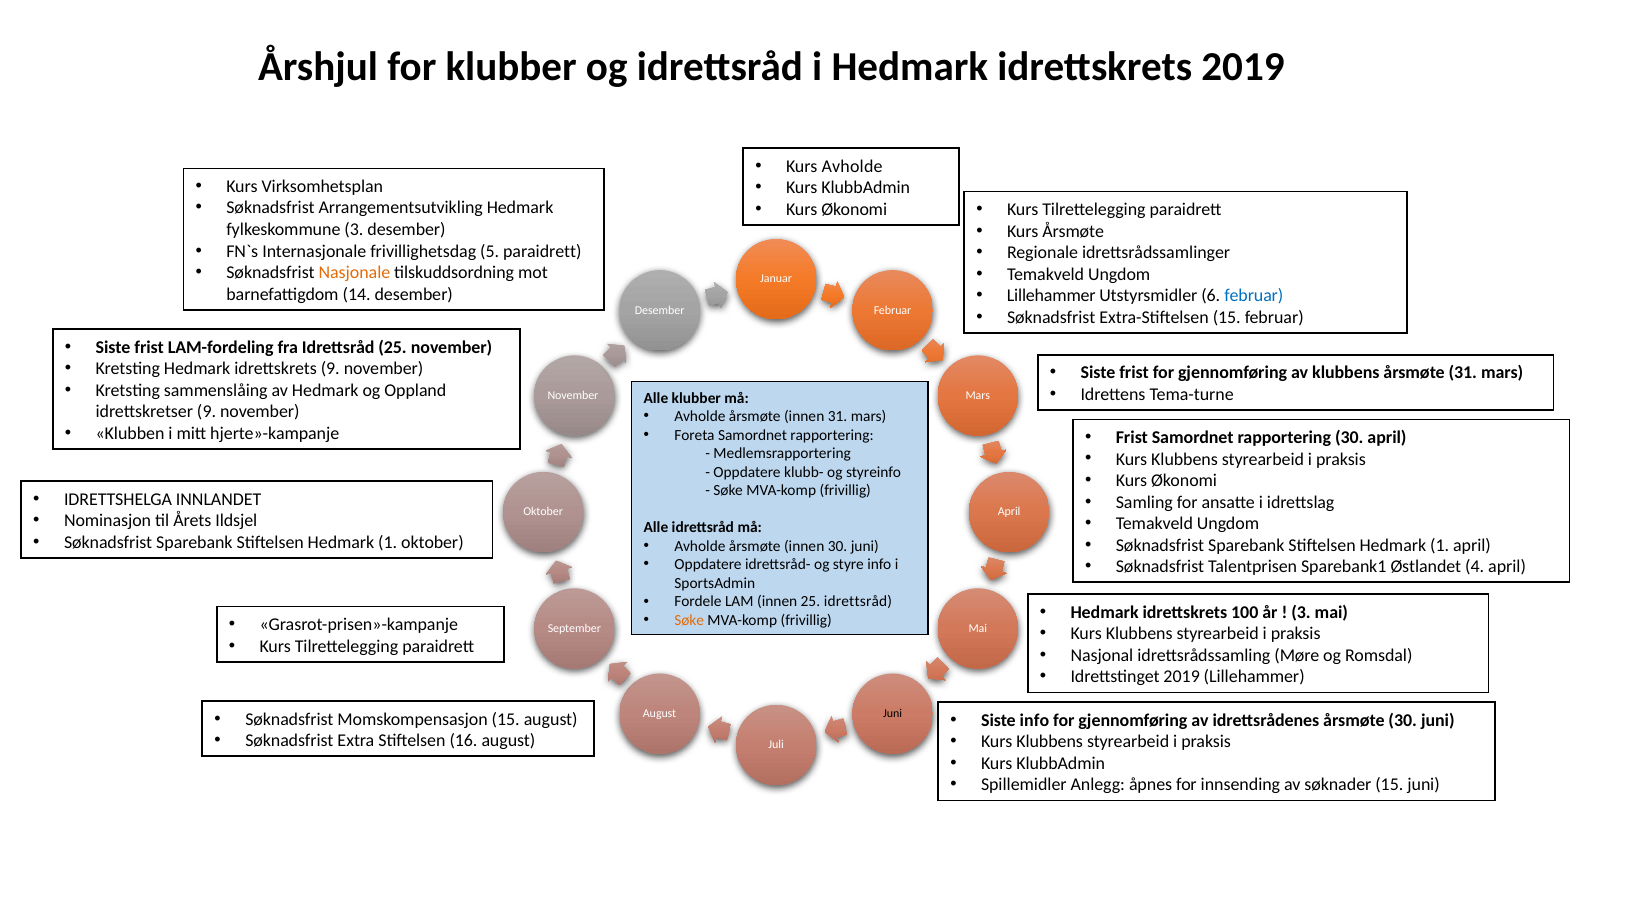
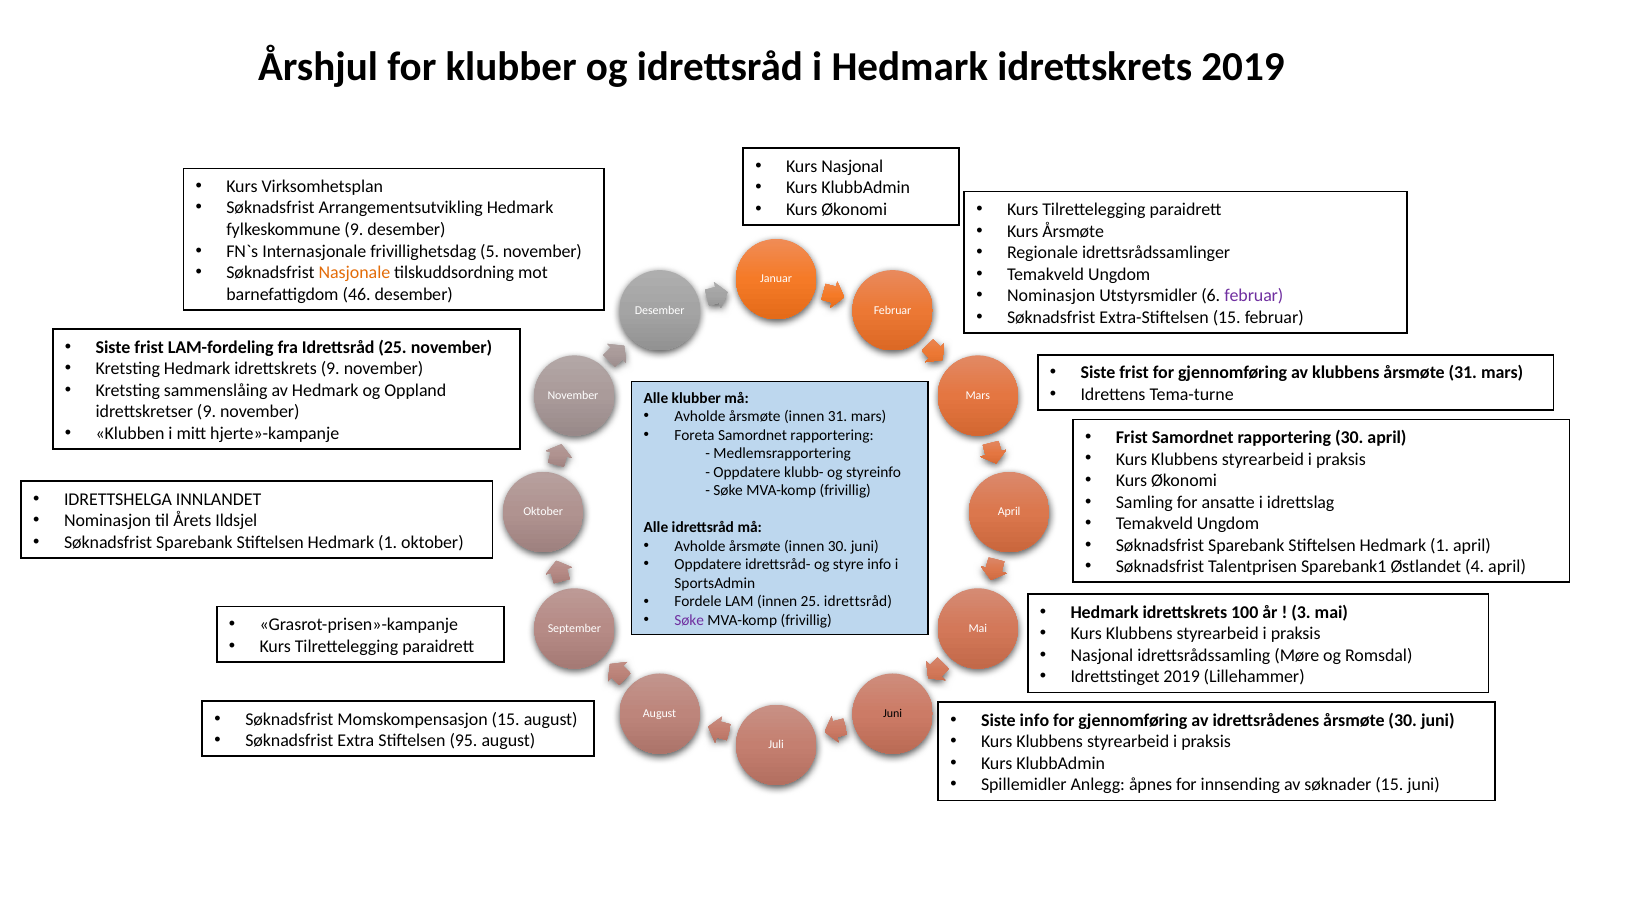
Kurs Avholde: Avholde -> Nasjonal
fylkeskommune 3: 3 -> 9
5 paraidrett: paraidrett -> november
Lillehammer at (1051, 296): Lillehammer -> Nominasjon
februar at (1254, 296) colour: blue -> purple
14: 14 -> 46
Søke at (689, 620) colour: orange -> purple
16: 16 -> 95
